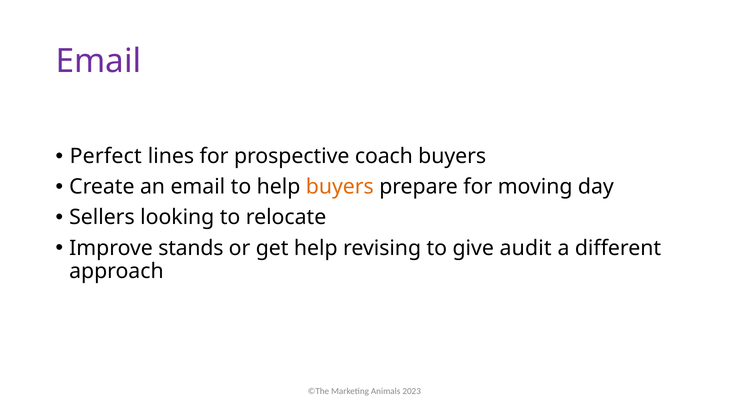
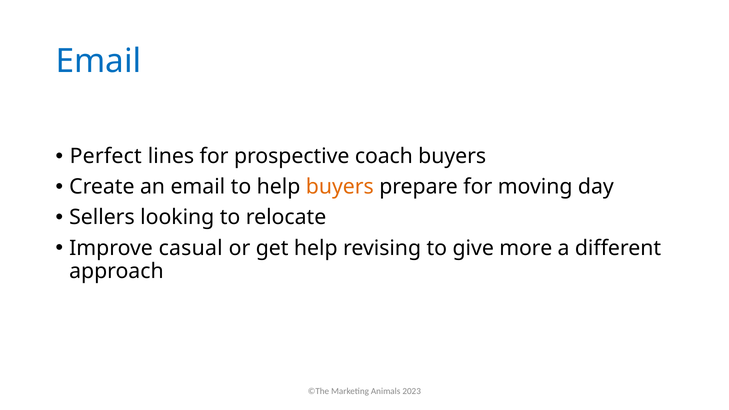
Email at (98, 61) colour: purple -> blue
stands: stands -> casual
audit: audit -> more
